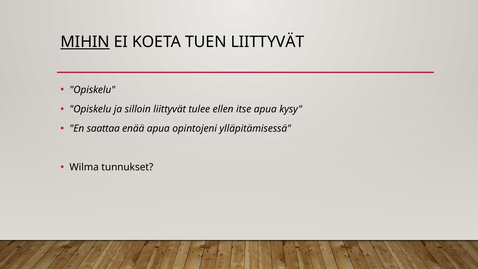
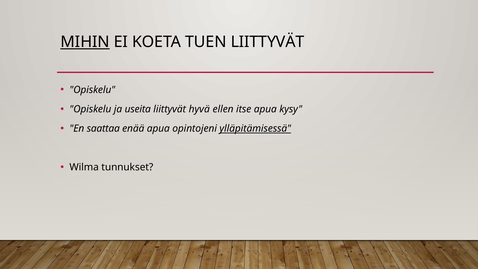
silloin: silloin -> useita
tulee: tulee -> hyvä
ylläpitämisessä underline: none -> present
